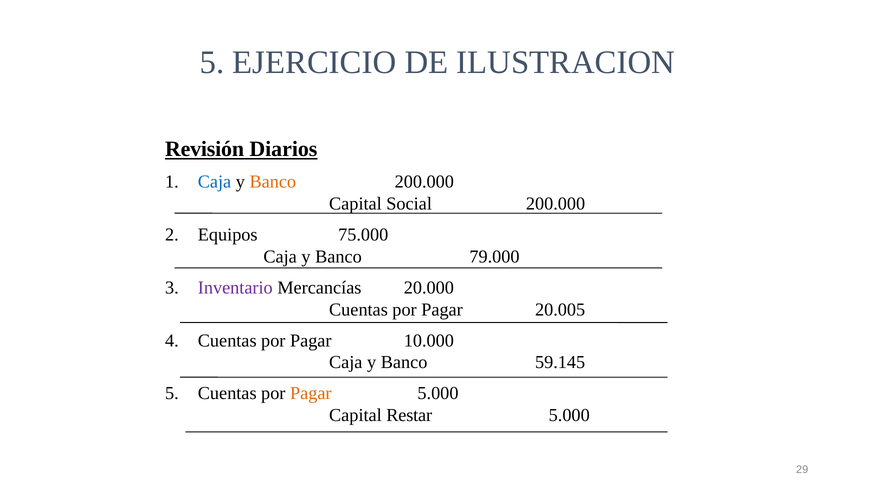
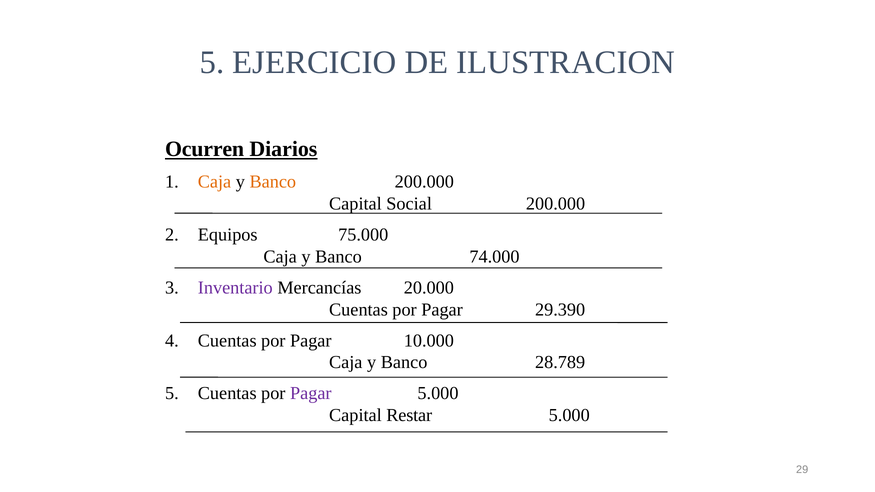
Revisión: Revisión -> Ocurren
Caja at (215, 182) colour: blue -> orange
79.000: 79.000 -> 74.000
20.005: 20.005 -> 29.390
59.145: 59.145 -> 28.789
Pagar at (311, 394) colour: orange -> purple
